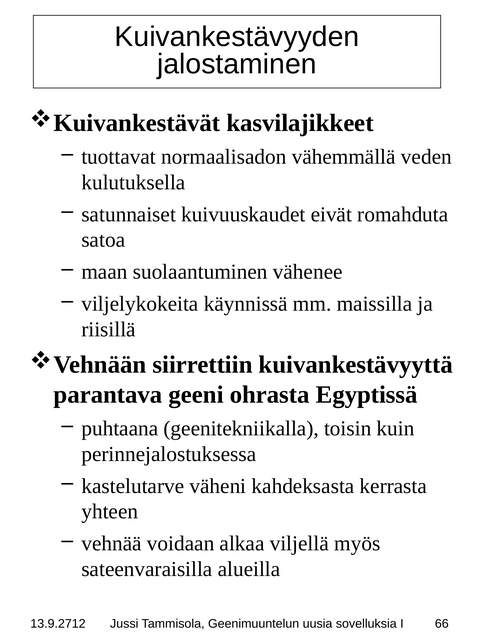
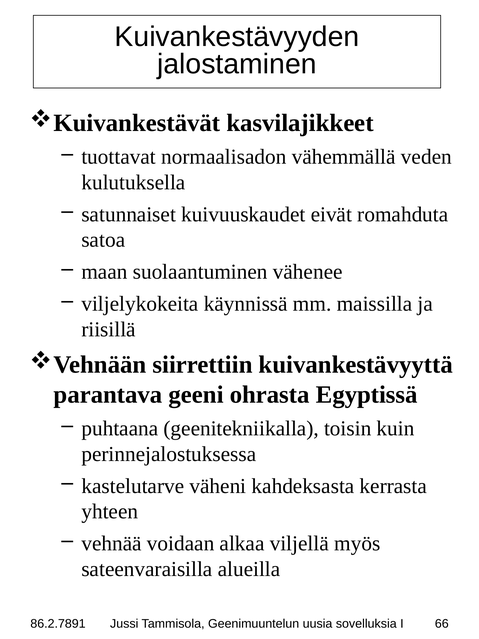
13.9.2712: 13.9.2712 -> 86.2.7891
